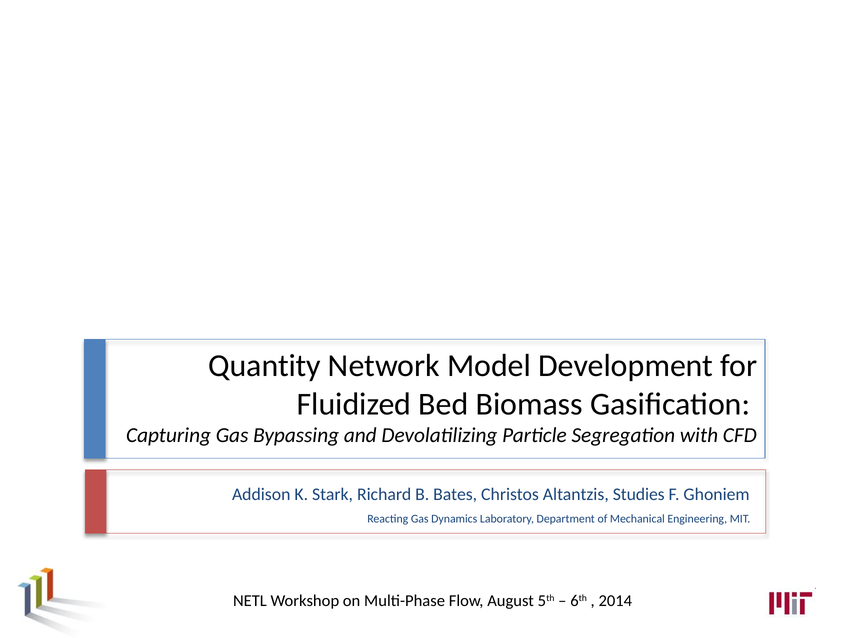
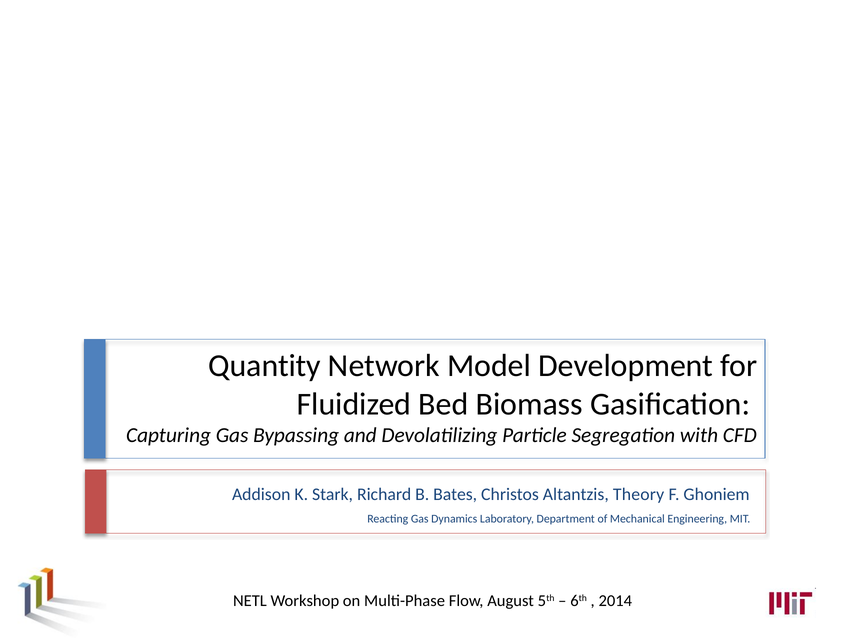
Studies: Studies -> Theory
